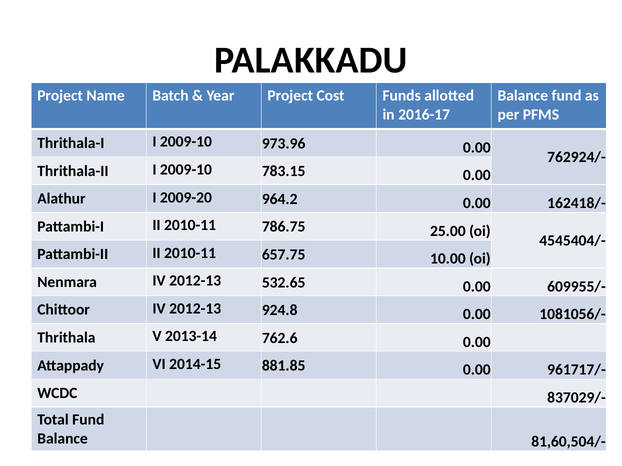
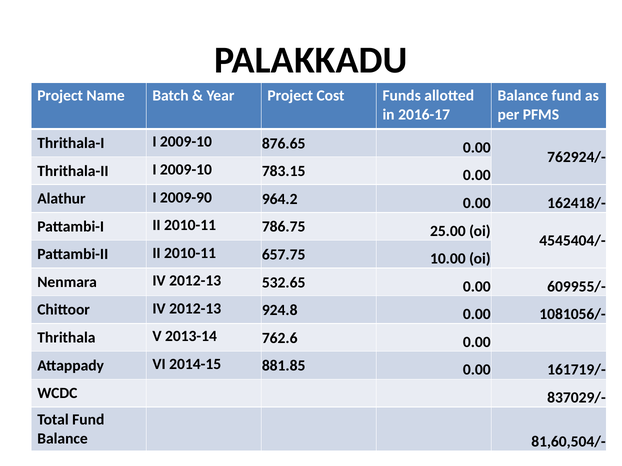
973.96: 973.96 -> 876.65
2009-20: 2009-20 -> 2009-90
961717/-: 961717/- -> 161719/-
